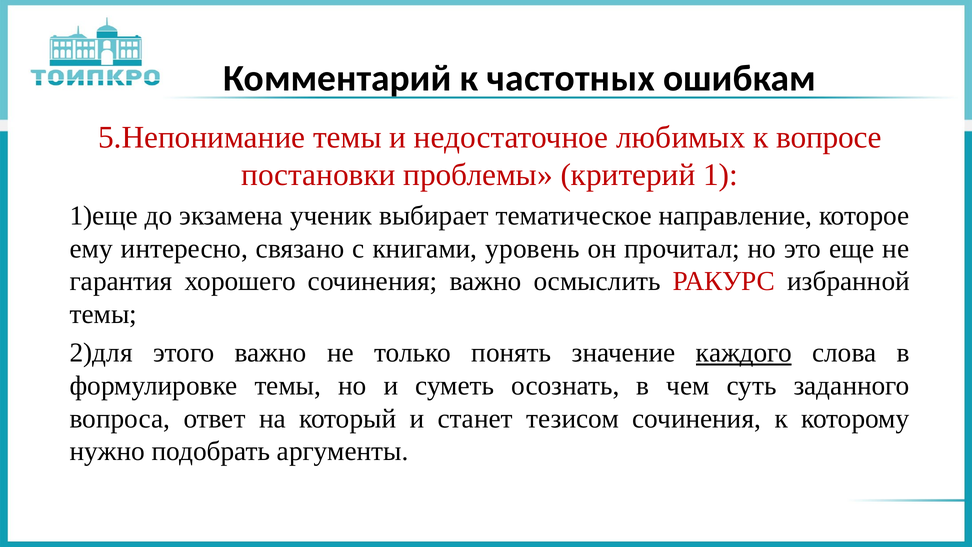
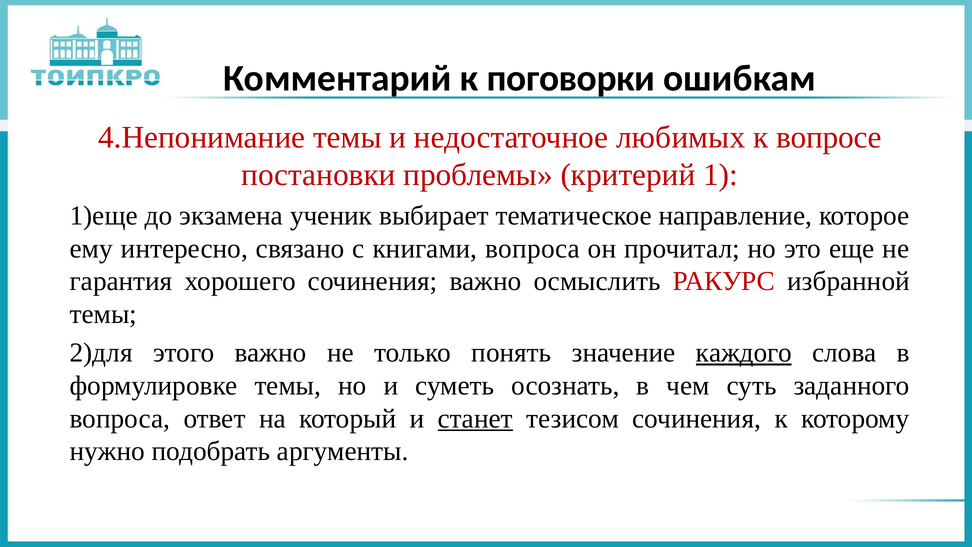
частотных: частотных -> поговорки
5.Непонимание: 5.Непонимание -> 4.Непонимание
книгами уровень: уровень -> вопроса
станет underline: none -> present
